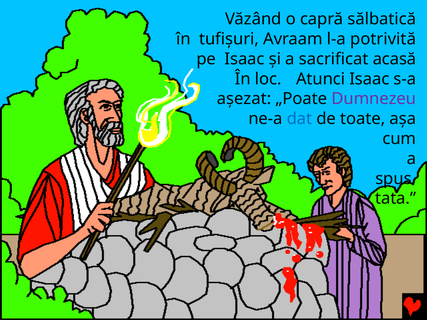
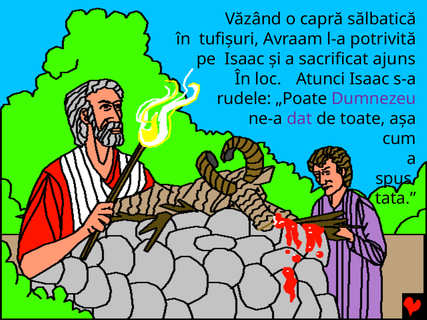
acasă: acasă -> ajuns
aşezat: aşezat -> rudele
dat colour: blue -> purple
